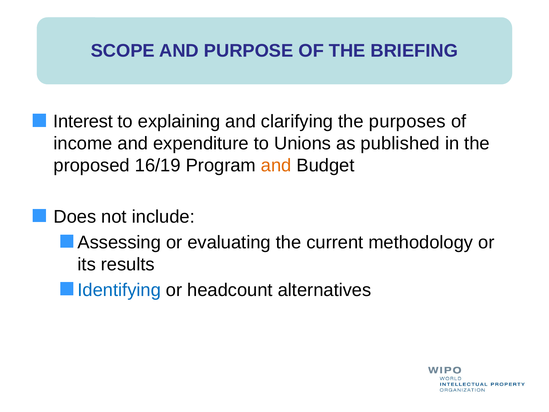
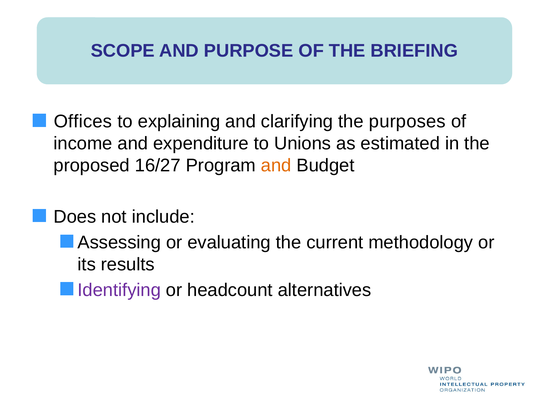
Interest: Interest -> Offices
published: published -> estimated
16/19: 16/19 -> 16/27
Identifying colour: blue -> purple
